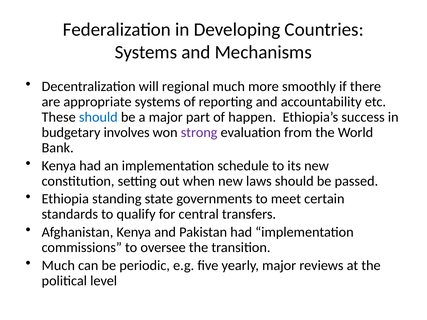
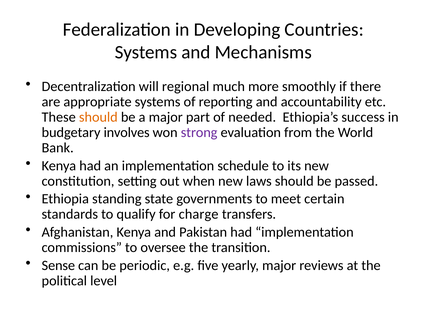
should at (98, 117) colour: blue -> orange
happen: happen -> needed
central: central -> charge
Much at (58, 266): Much -> Sense
